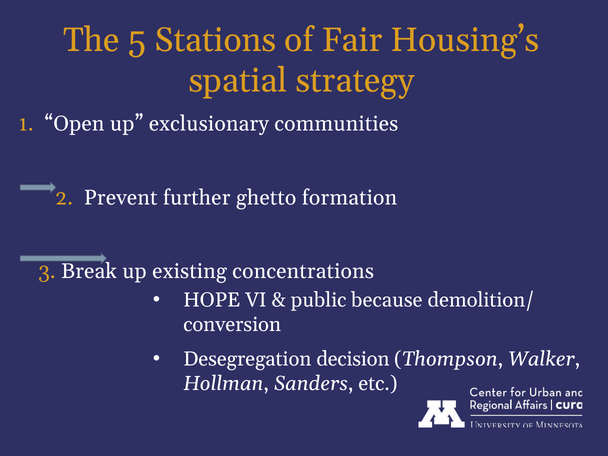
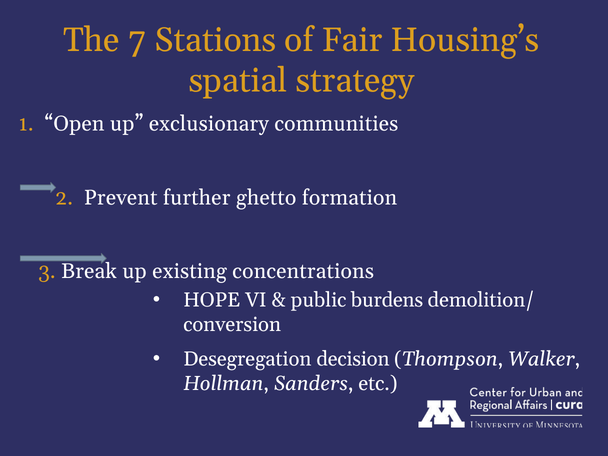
5: 5 -> 7
because: because -> burdens
